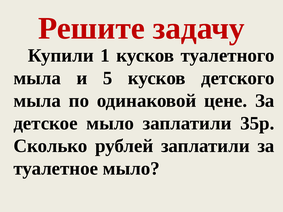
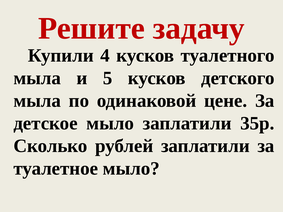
1: 1 -> 4
